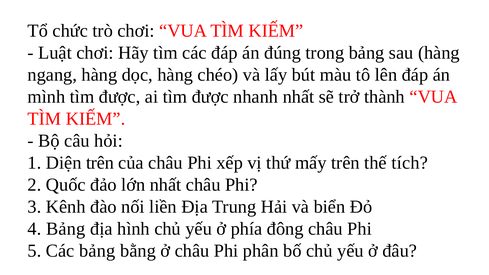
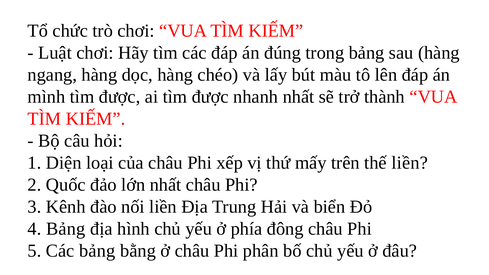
Diện trên: trên -> loại
thế tích: tích -> liền
